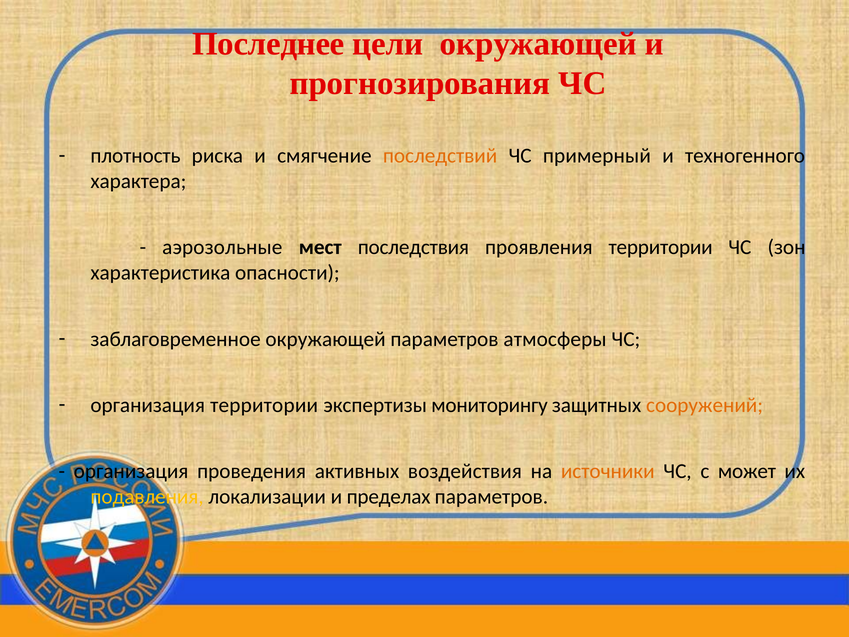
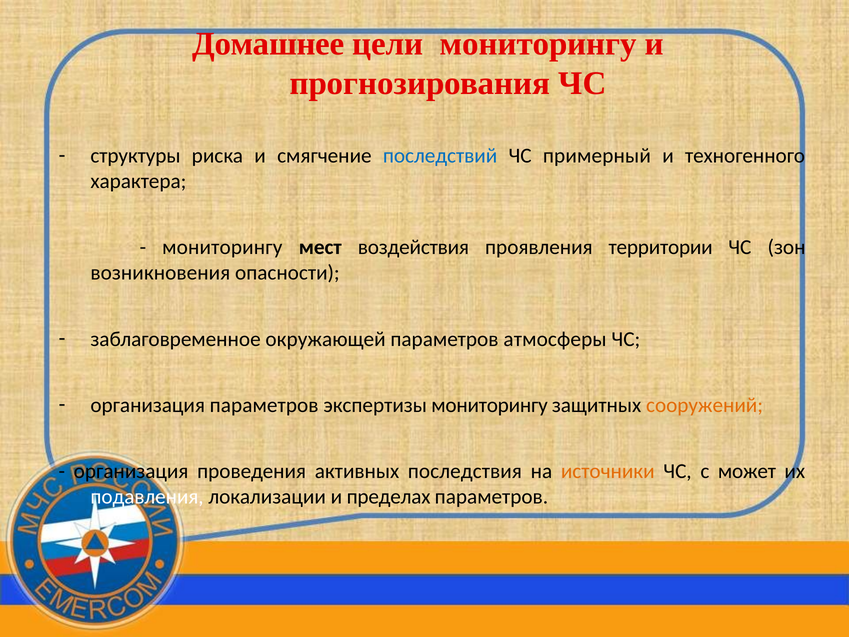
Последнее: Последнее -> Домашнее
цели окружающей: окружающей -> мониторингу
плотность: плотность -> структуры
последствий colour: orange -> blue
аэрозольные at (222, 247): аэрозольные -> мониторингу
последствия: последствия -> воздействия
характеристика: характеристика -> возникновения
организация территории: территории -> параметров
воздействия: воздействия -> последствия
подавления colour: yellow -> white
